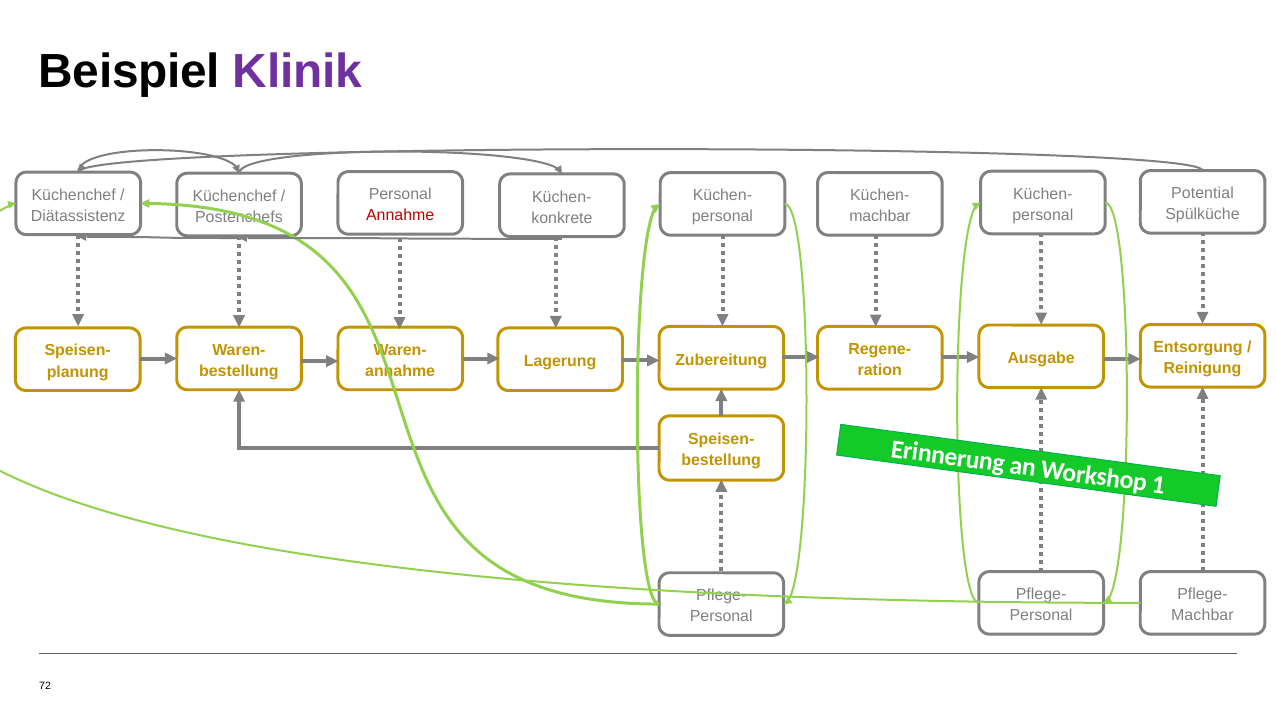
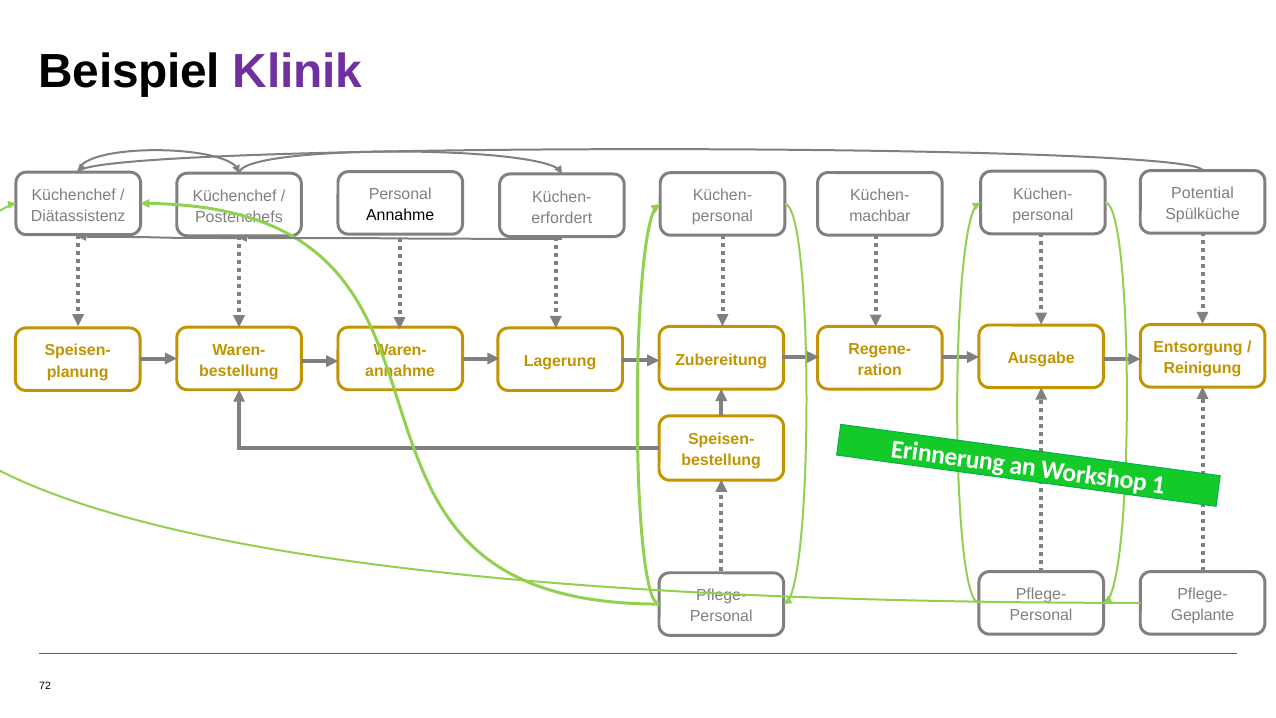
Annahme at (400, 215) colour: red -> black
konkrete: konkrete -> erfordert
Machbar at (1202, 615): Machbar -> Geplante
